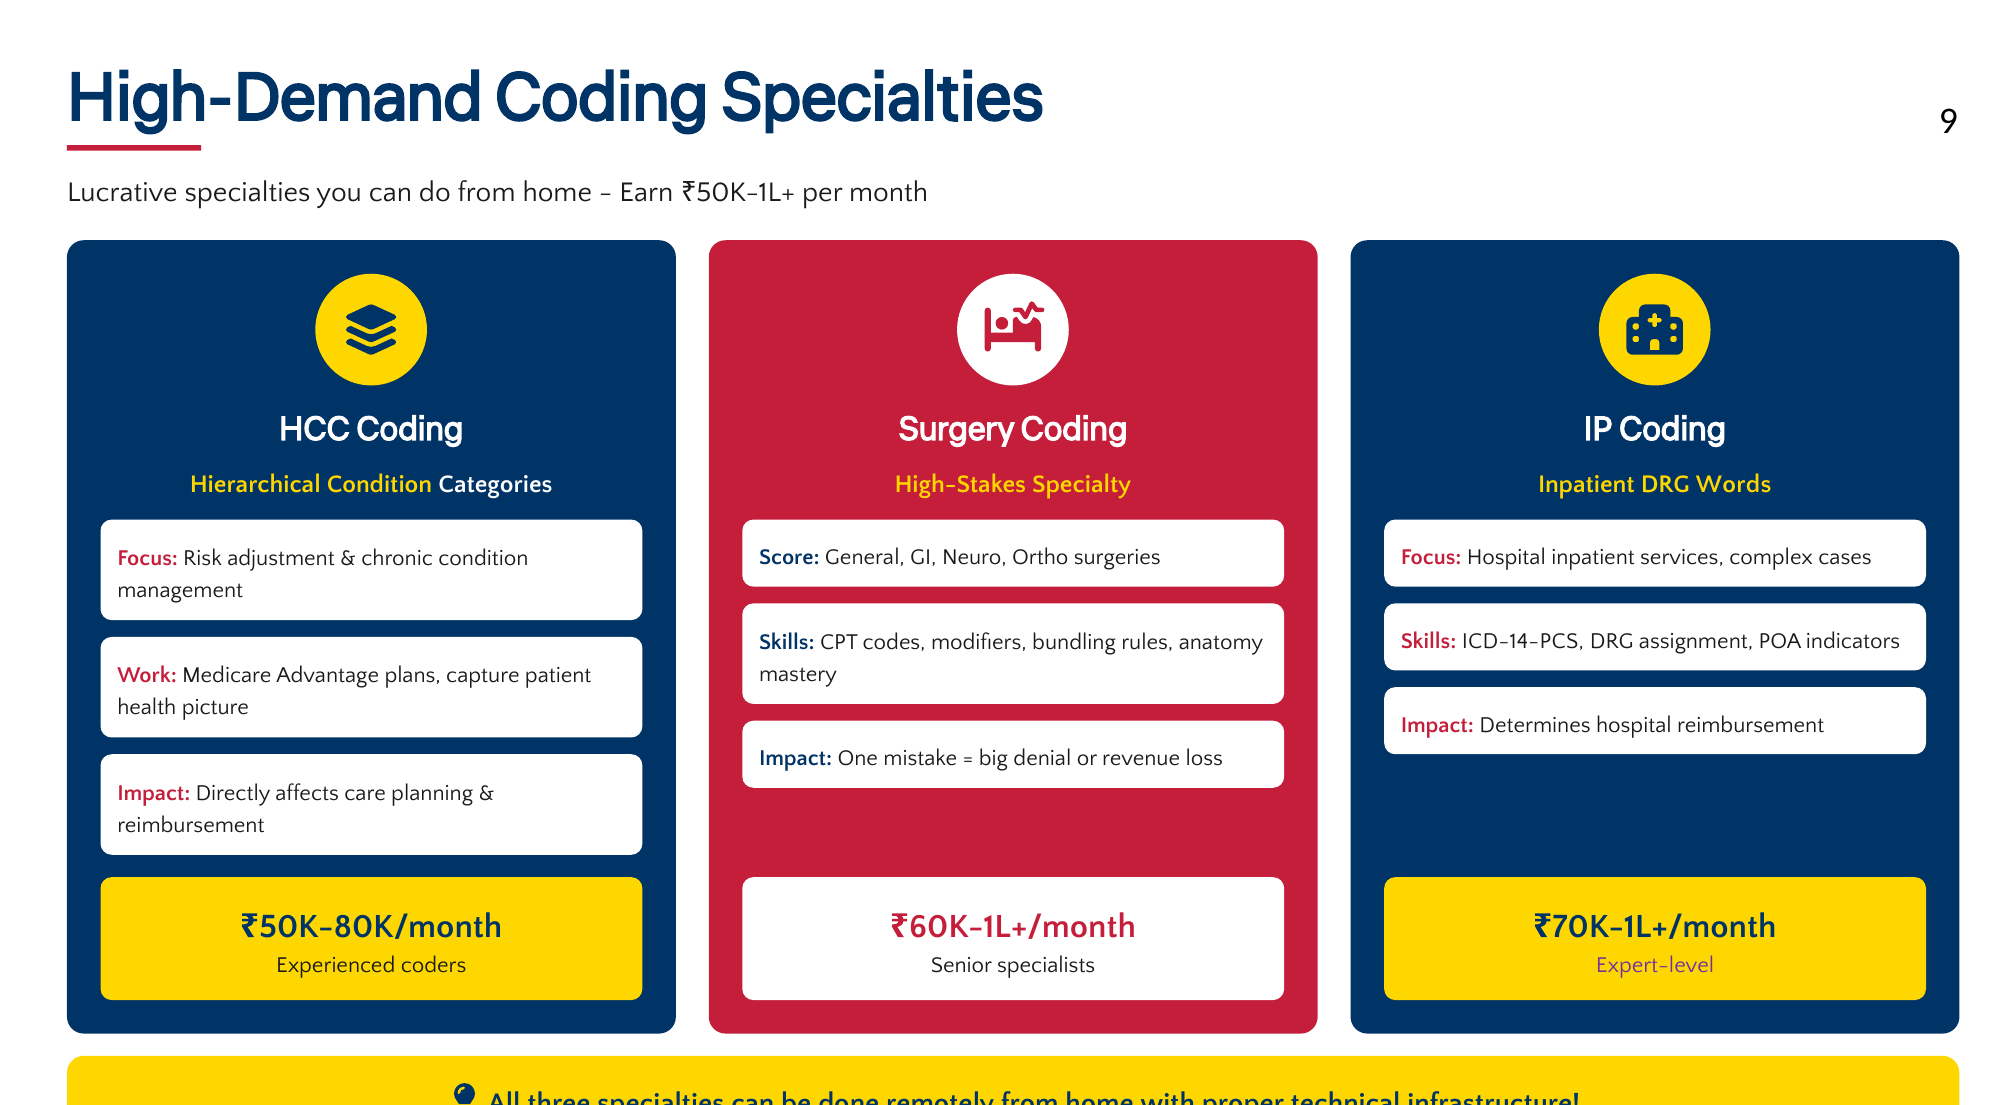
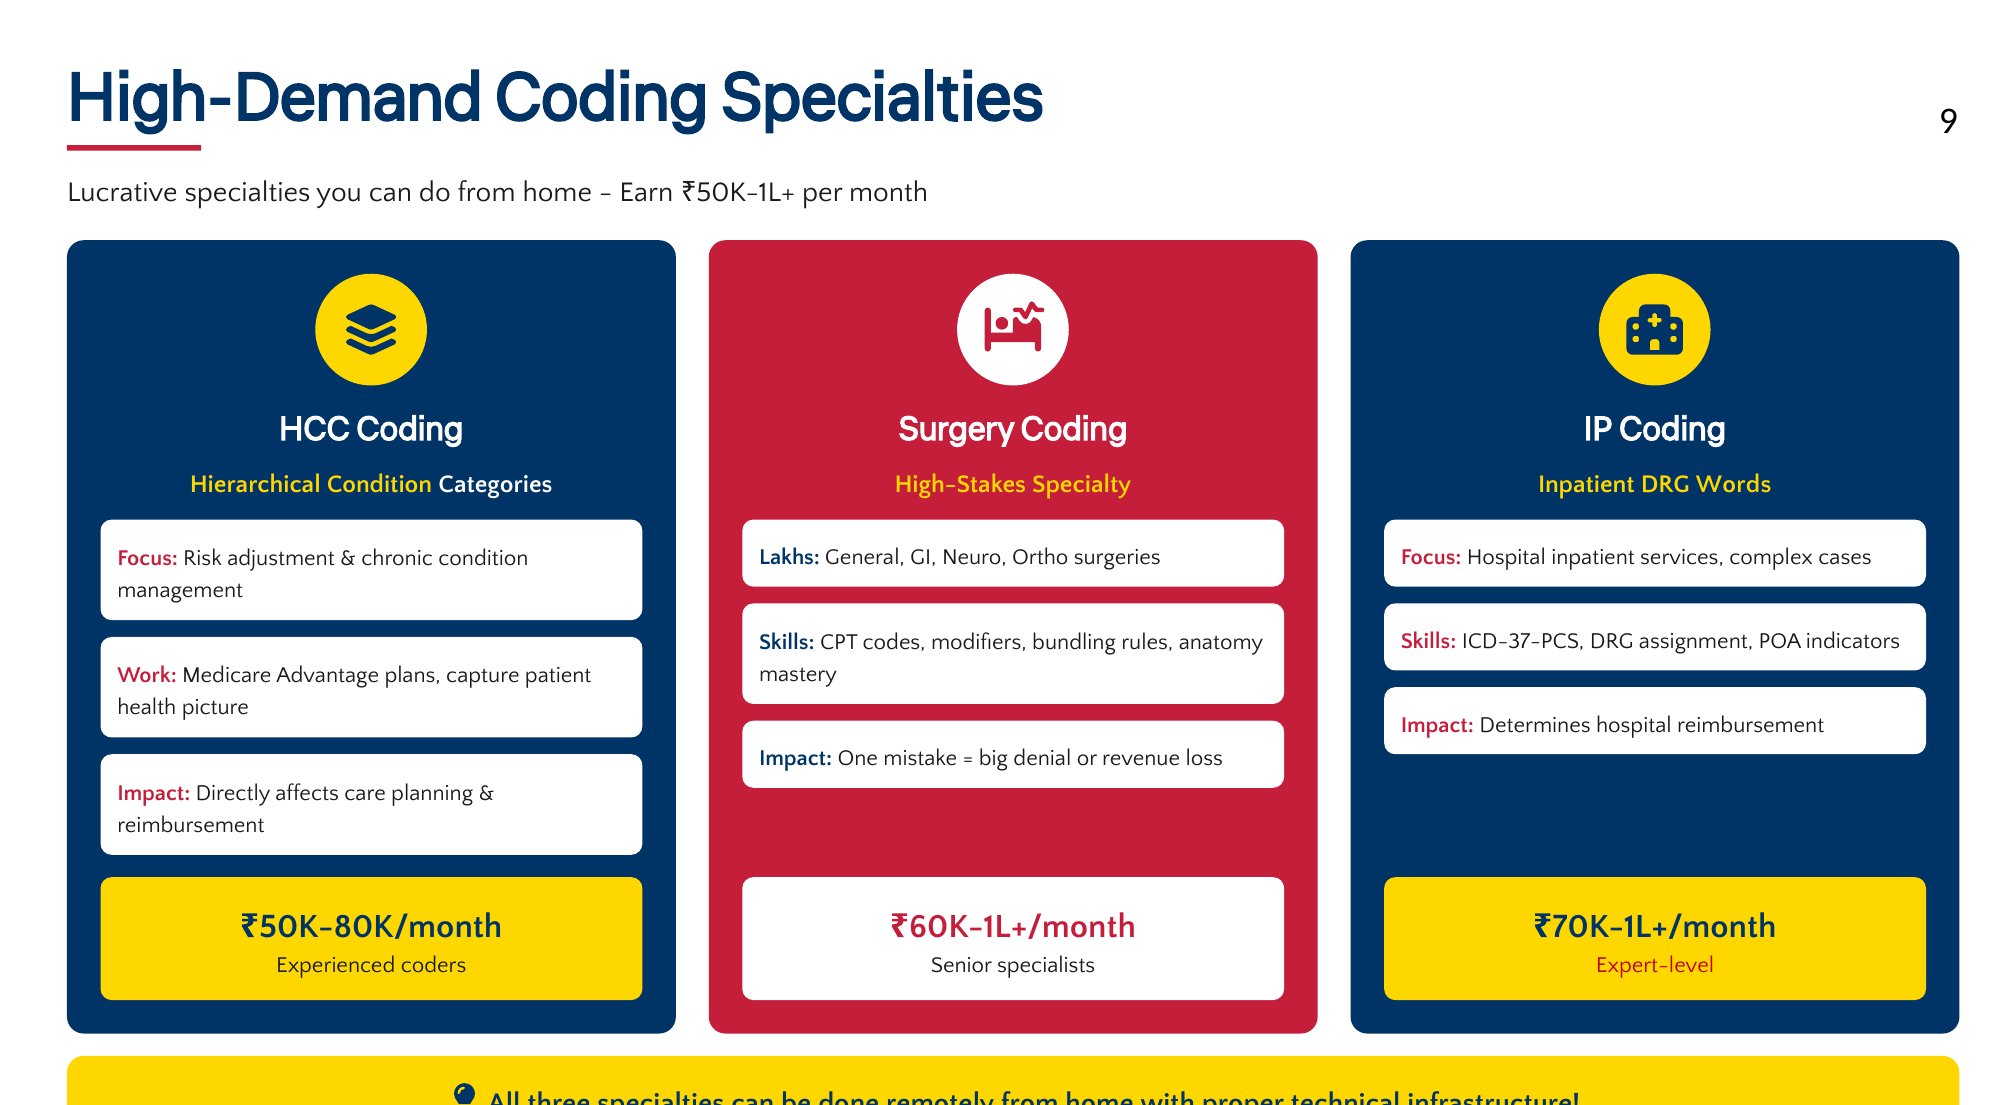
Score: Score -> Lakhs
ICD-14-PCS: ICD-14-PCS -> ICD-37-PCS
Expert-level colour: purple -> red
